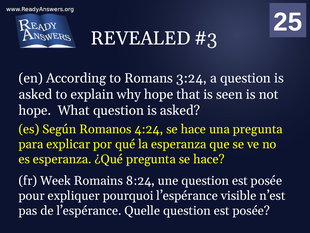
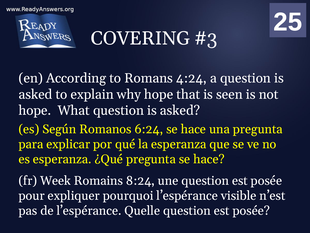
REVEALED: REVEALED -> COVERING
3:24: 3:24 -> 4:24
4:24: 4:24 -> 6:24
